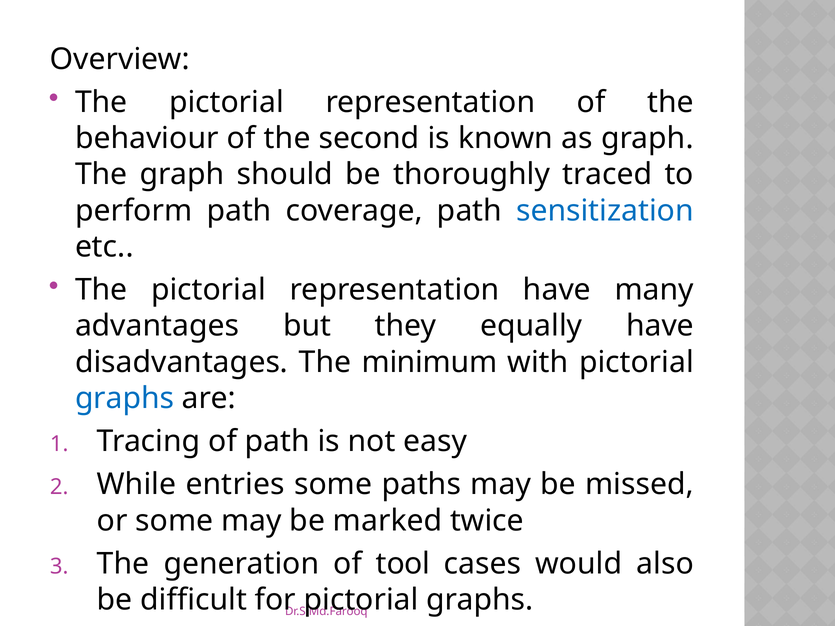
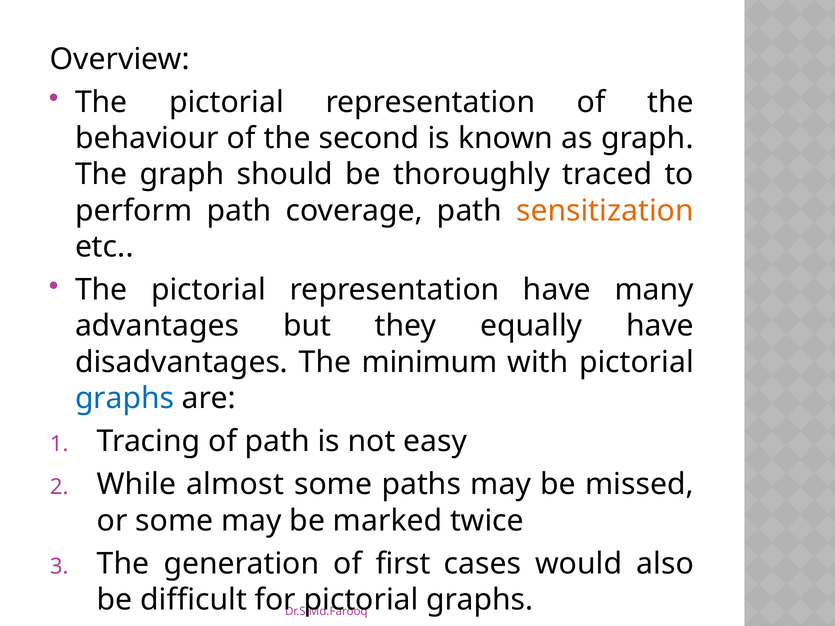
sensitization colour: blue -> orange
entries: entries -> almost
tool: tool -> first
